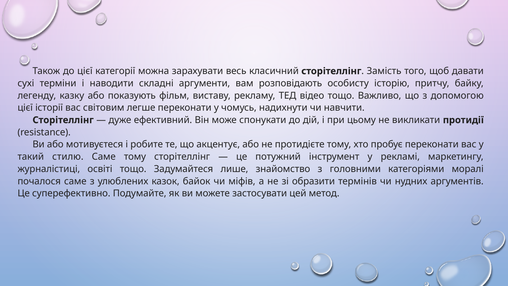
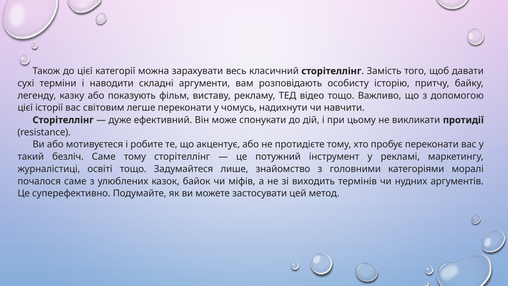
стилю: стилю -> безліч
образити: образити -> виходить
